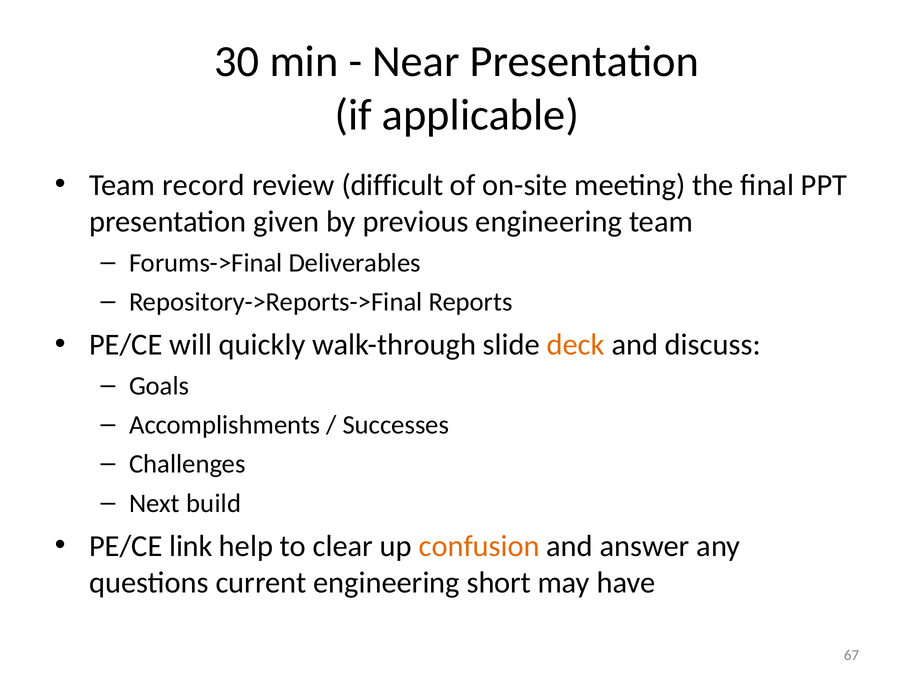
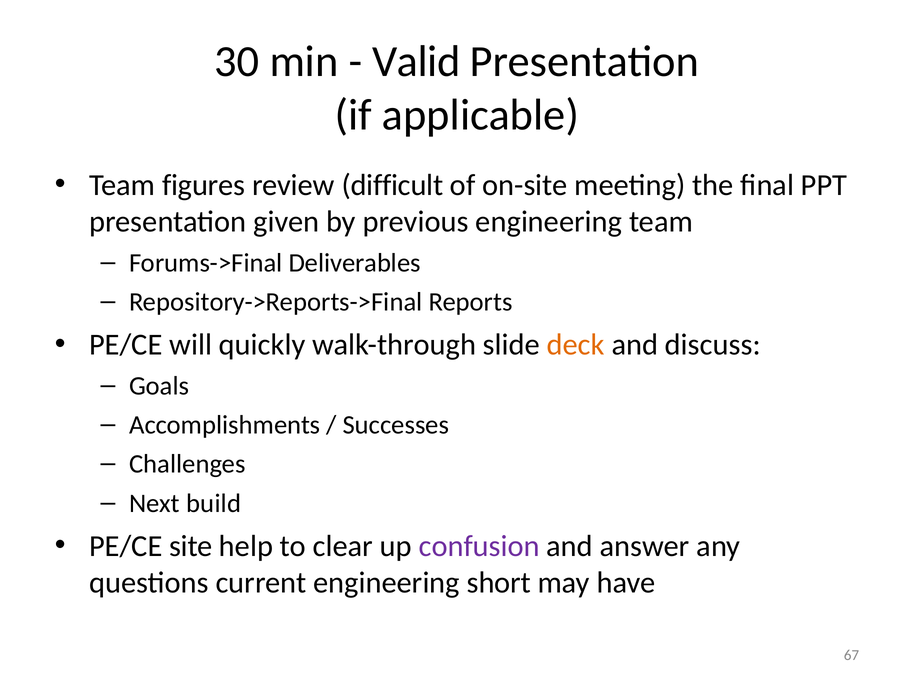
Near: Near -> Valid
record: record -> figures
link: link -> site
confusion colour: orange -> purple
